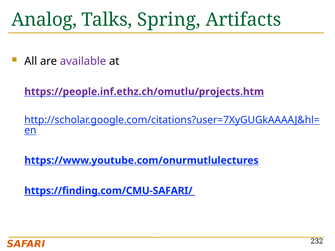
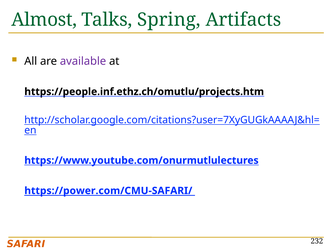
Analog: Analog -> Almost
https://people.inf.ethz.ch/omutlu/projects.htm colour: purple -> black
https://finding.com/CMU-SAFARI/: https://finding.com/CMU-SAFARI/ -> https://power.com/CMU-SAFARI/
